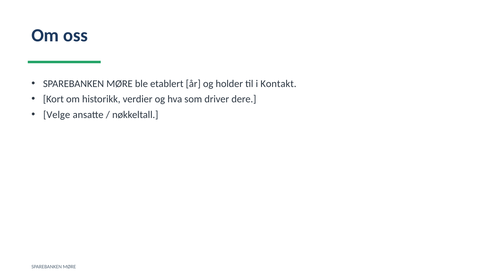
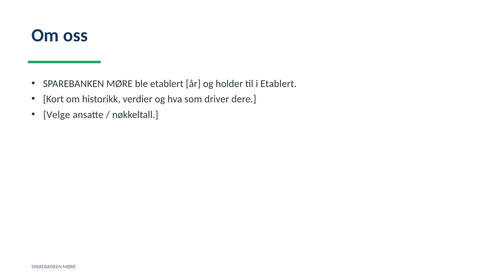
i Kontakt: Kontakt -> Etablert
